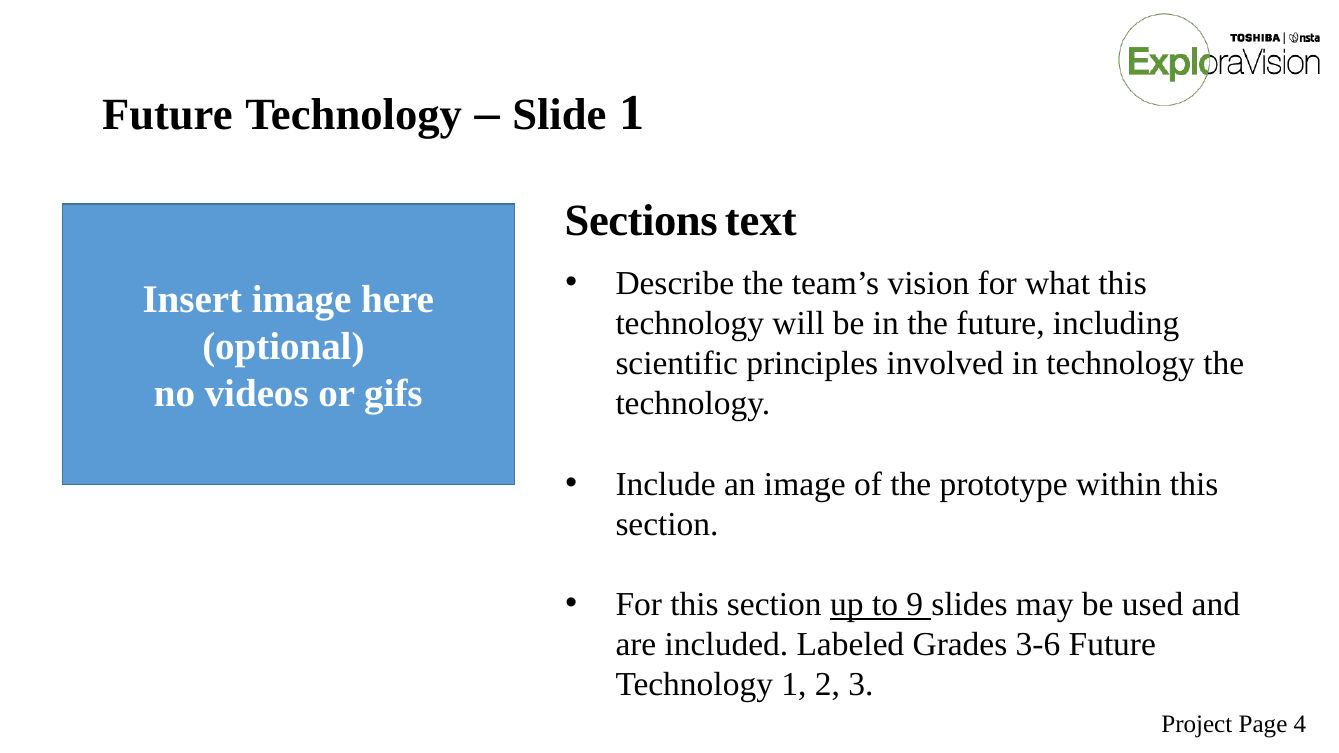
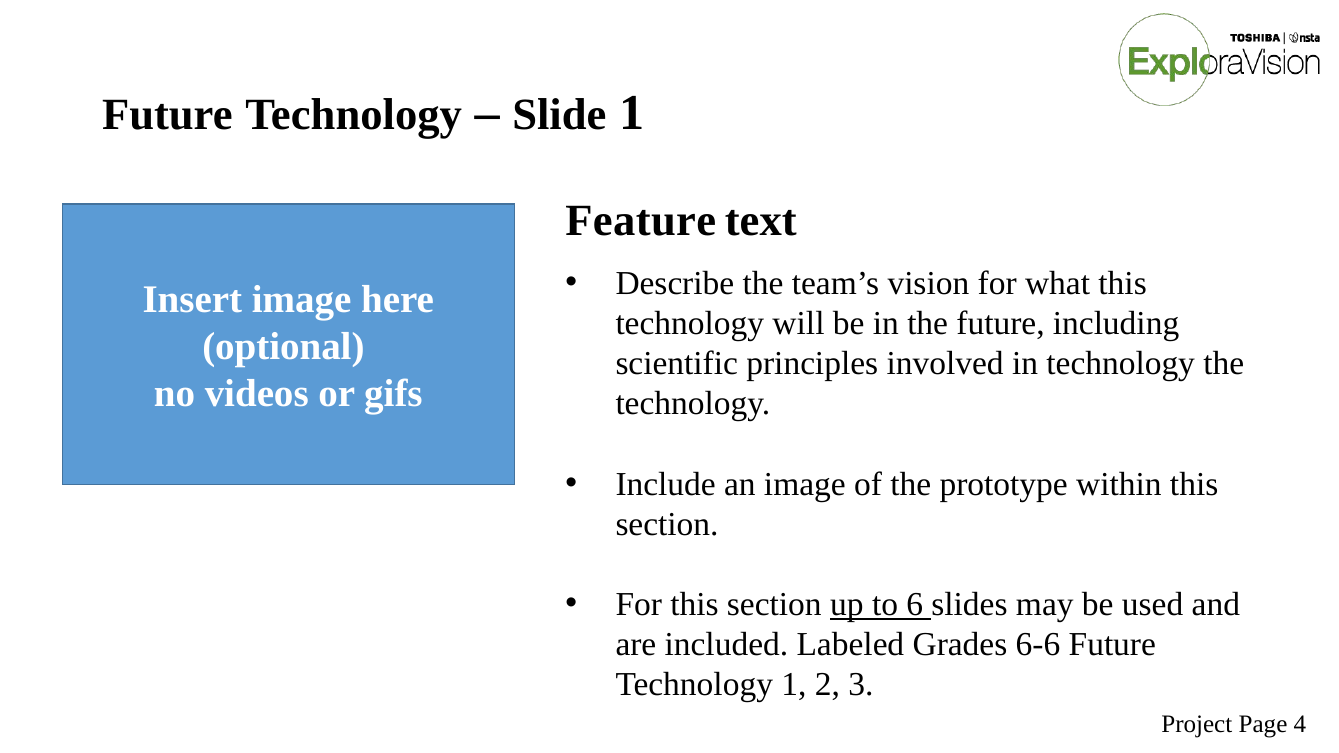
Sections: Sections -> Feature
9: 9 -> 6
3-6: 3-6 -> 6-6
